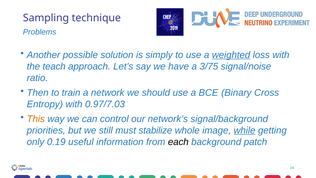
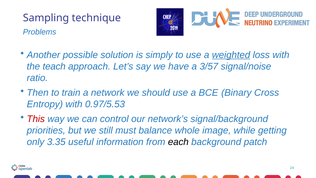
3/75: 3/75 -> 3/57
0.97/7.03: 0.97/7.03 -> 0.97/5.53
This colour: orange -> red
stabilize: stabilize -> balance
while underline: present -> none
0.19: 0.19 -> 3.35
